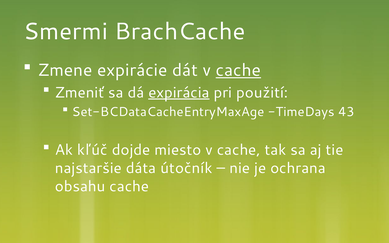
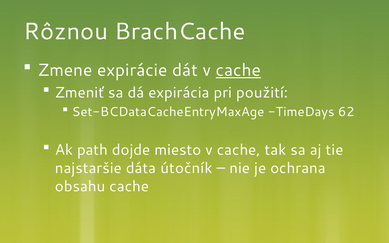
Smermi: Smermi -> Rôznou
expirácia underline: present -> none
43: 43 -> 62
kľúč: kľúč -> path
